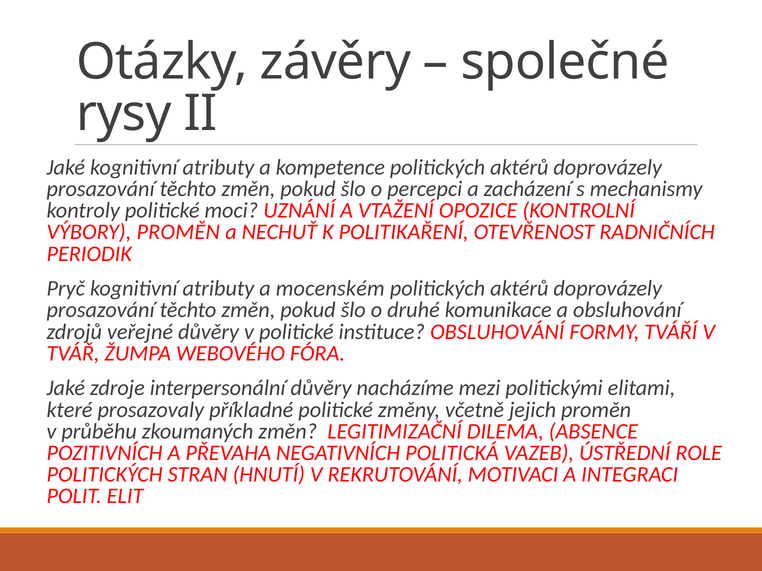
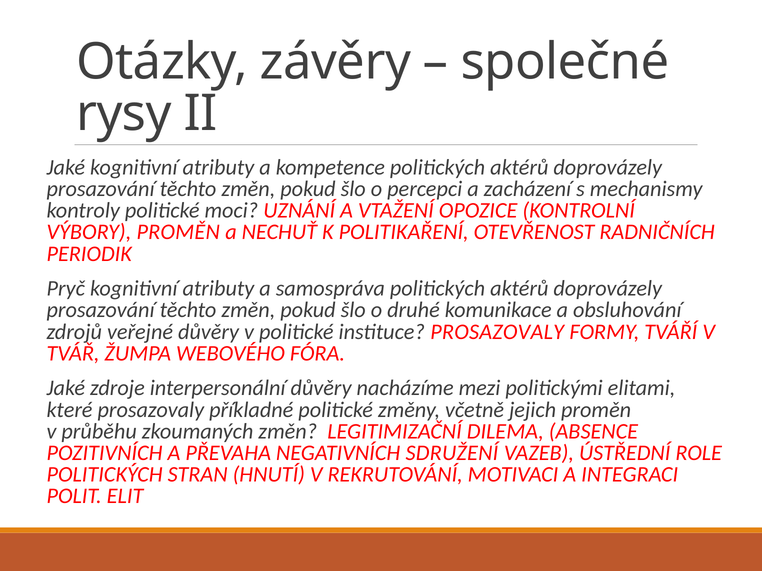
mocenském: mocenském -> samospráva
instituce OBSLUHOVÁNÍ: OBSLUHOVÁNÍ -> PROSAZOVALY
POLITICKÁ: POLITICKÁ -> SDRUŽENÍ
